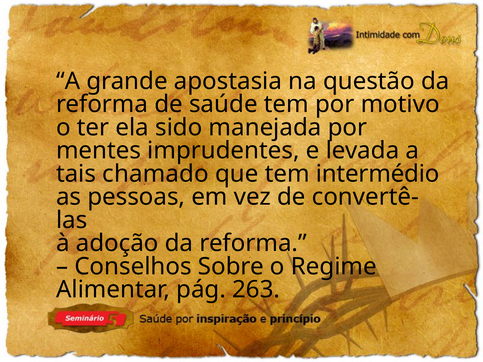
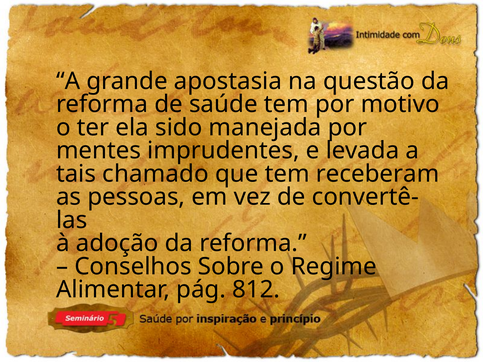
intermédio: intermédio -> receberam
263: 263 -> 812
